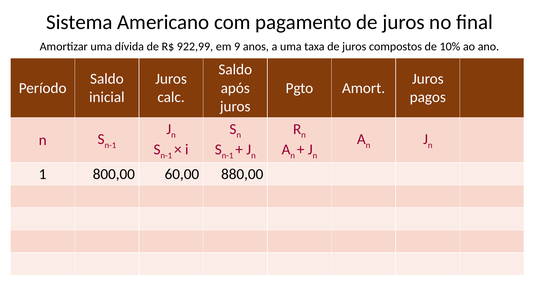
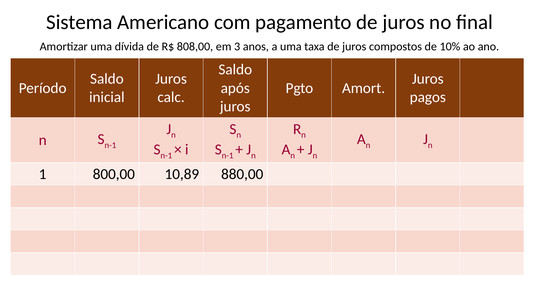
922,99: 922,99 -> 808,00
9: 9 -> 3
60,00: 60,00 -> 10,89
